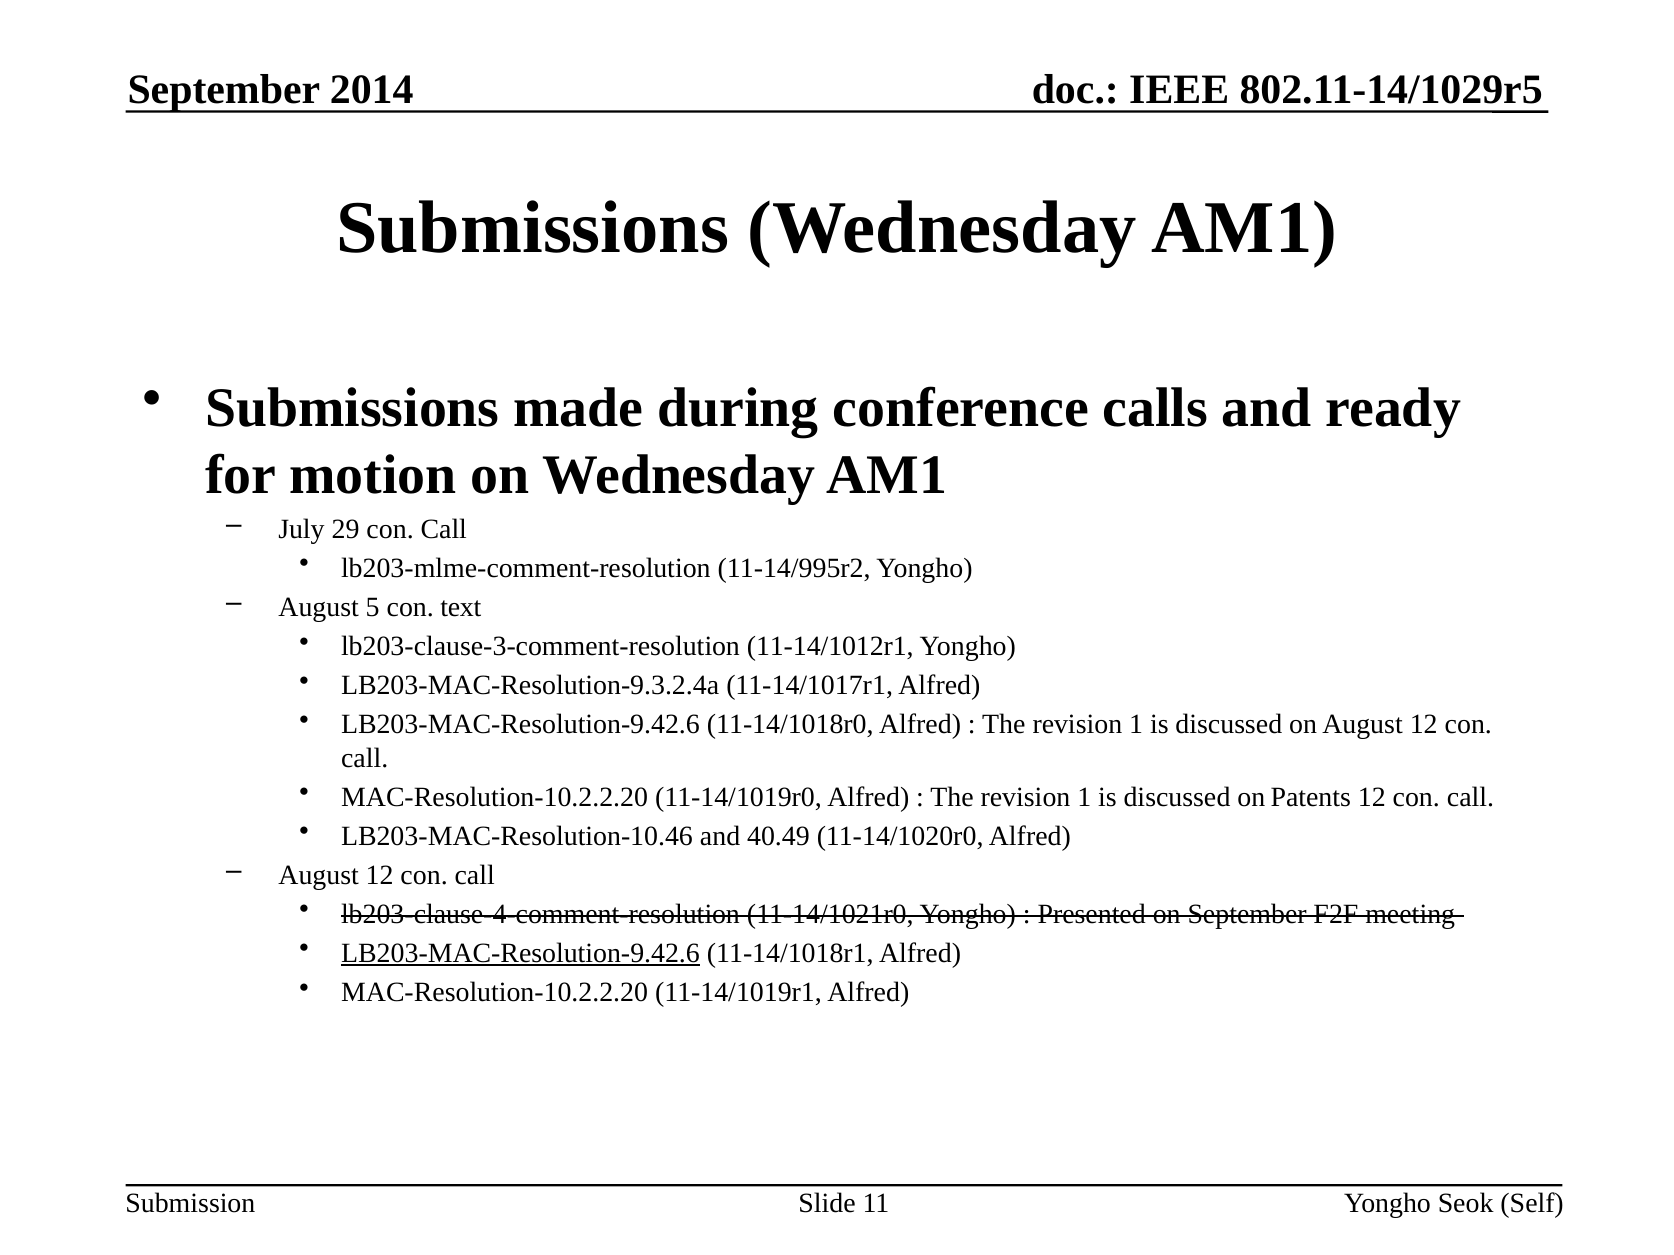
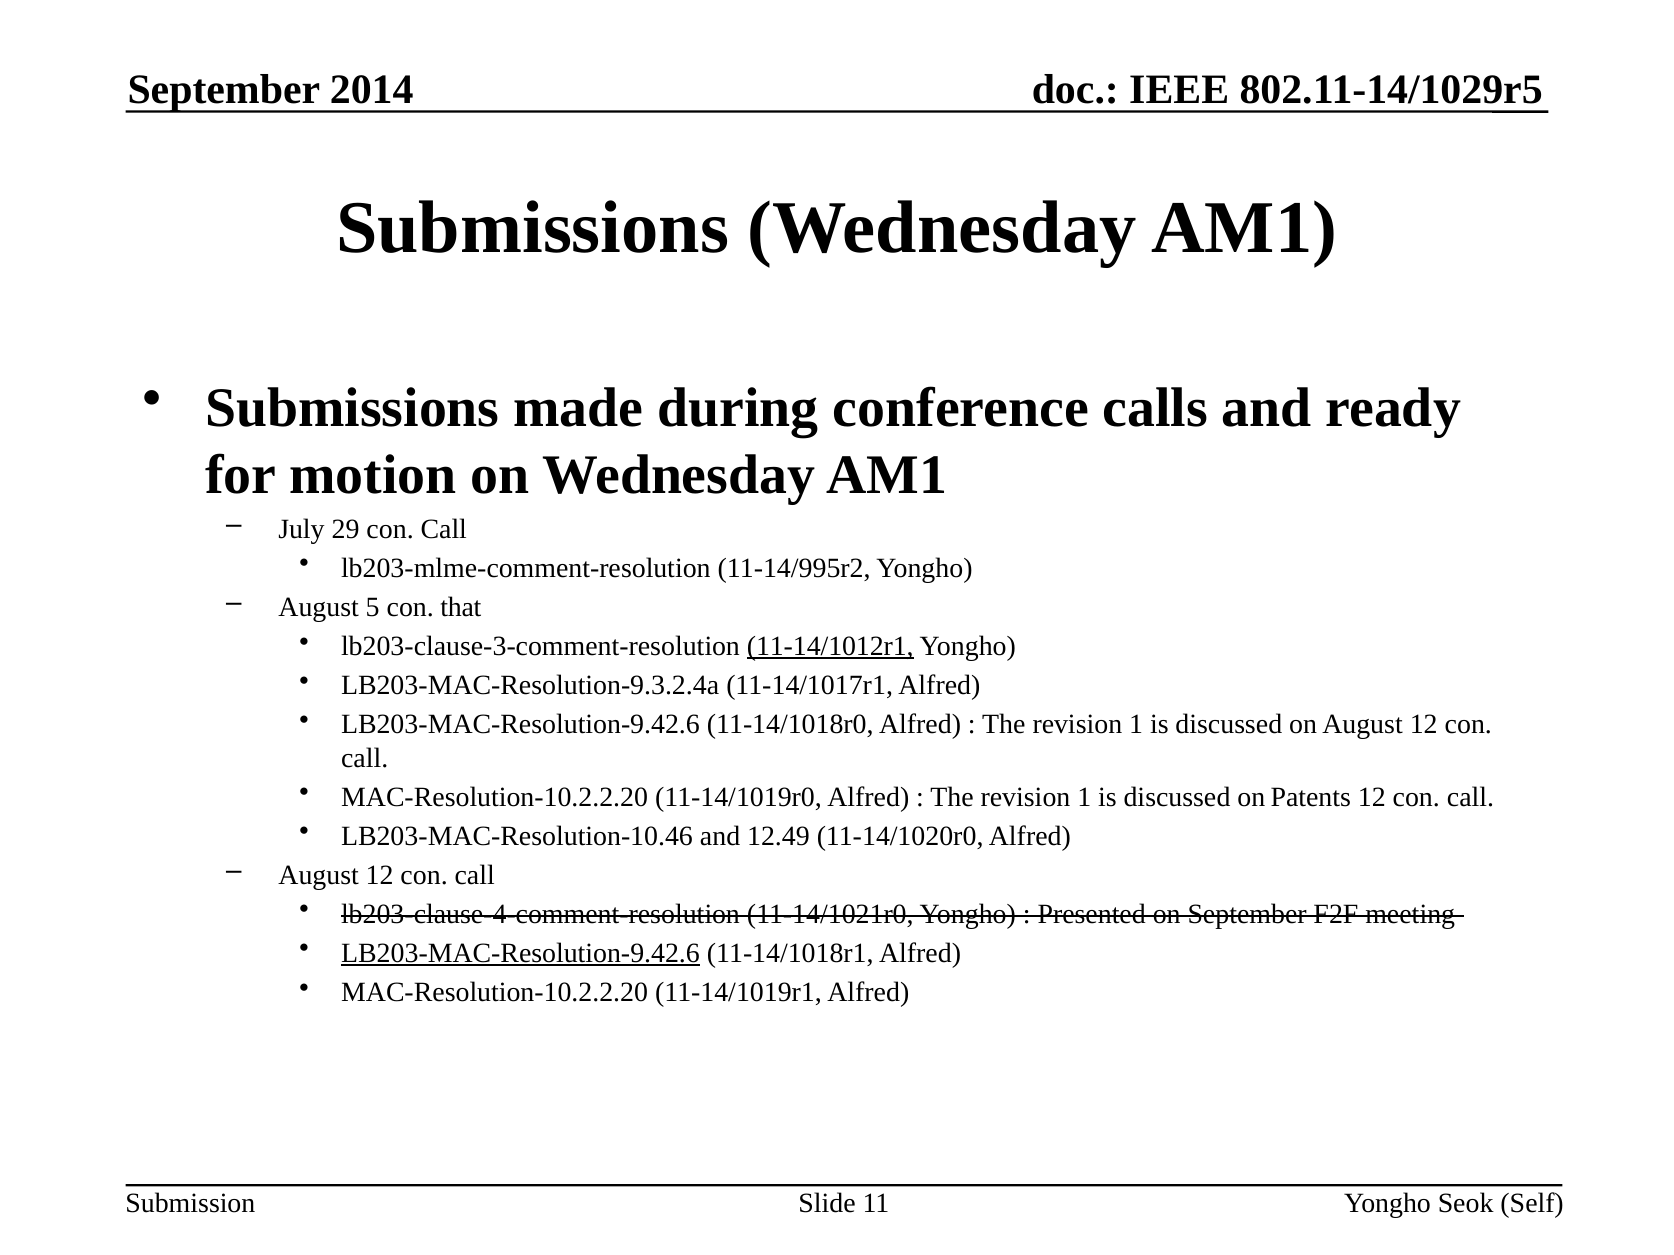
text: text -> that
11-14/1012r1 underline: none -> present
40.49: 40.49 -> 12.49
